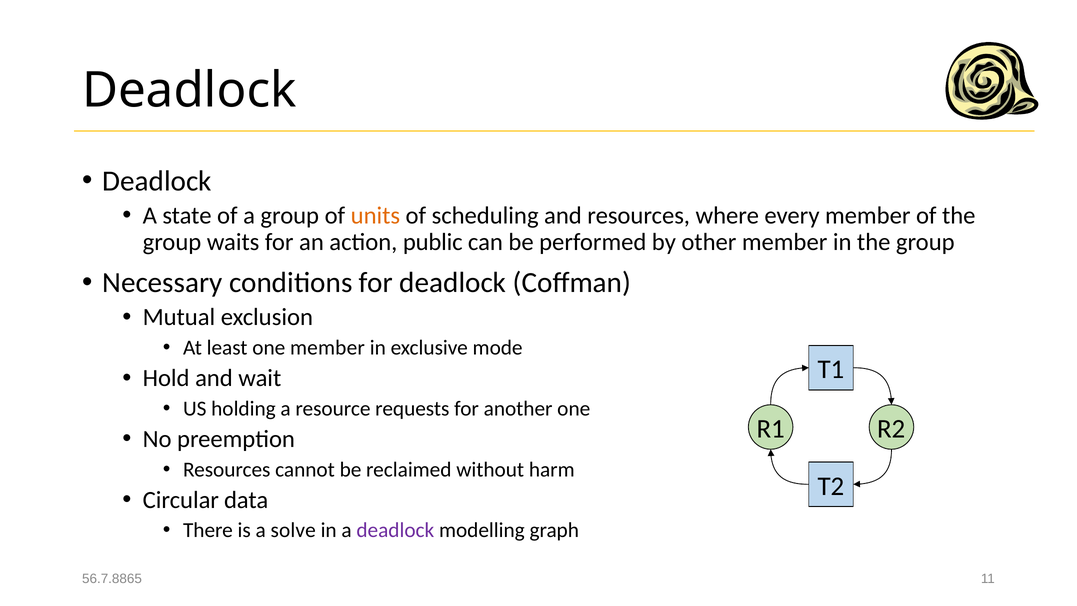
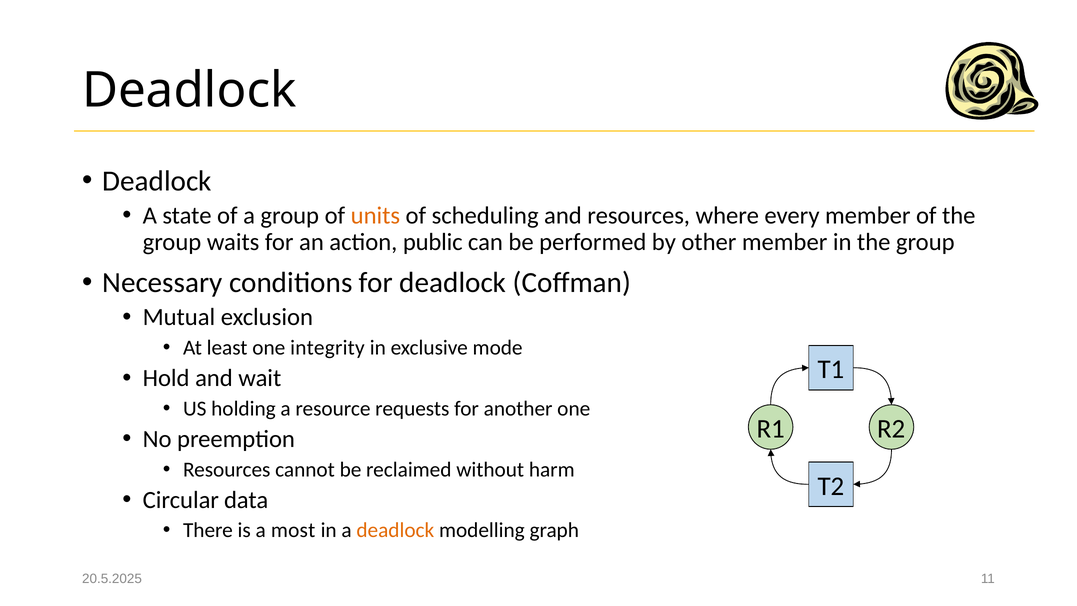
one member: member -> integrity
solve: solve -> most
deadlock at (395, 530) colour: purple -> orange
56.7.8865: 56.7.8865 -> 20.5.2025
